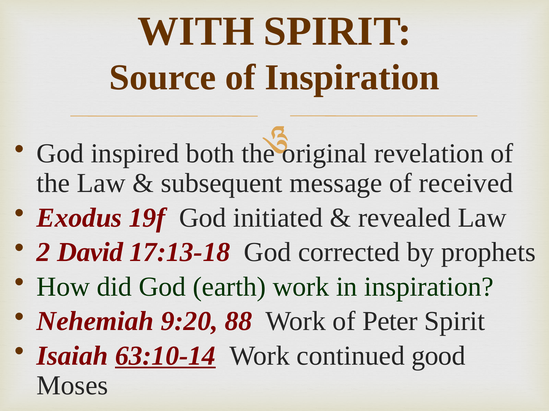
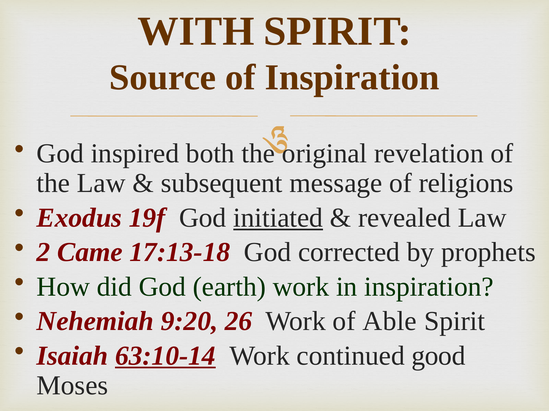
received: received -> religions
initiated underline: none -> present
David: David -> Came
88: 88 -> 26
Peter: Peter -> Able
